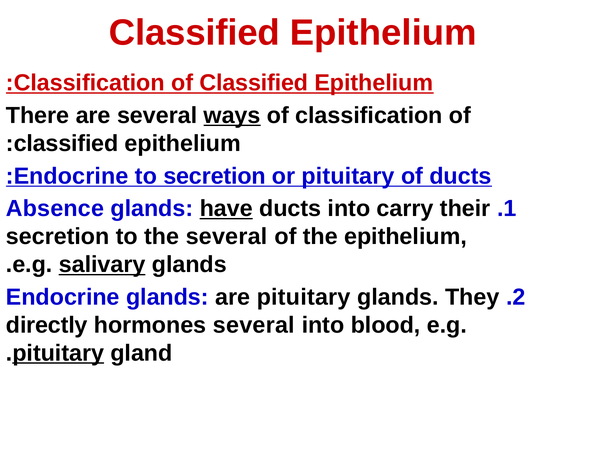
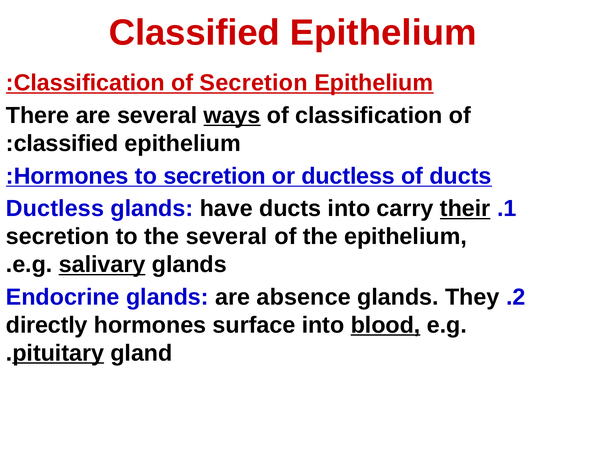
Classified at (254, 83): Classified -> Secretion
Endocrine at (71, 176): Endocrine -> Hormones
or pituitary: pituitary -> ductless
Absence at (55, 209): Absence -> Ductless
have underline: present -> none
their underline: none -> present
are pituitary: pituitary -> absence
hormones several: several -> surface
blood underline: none -> present
